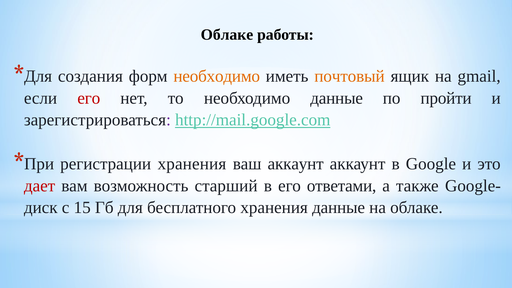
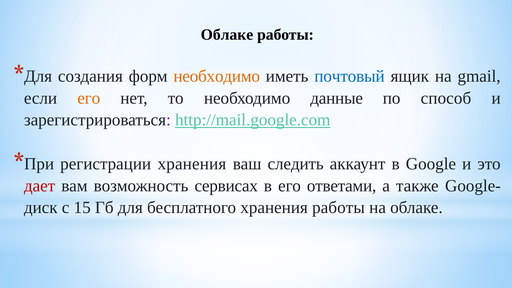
почтовый colour: orange -> blue
его at (89, 98) colour: red -> orange
пройти: пройти -> способ
ваш аккаунт: аккаунт -> следить
старший: старший -> сервисах
хранения данные: данные -> работы
